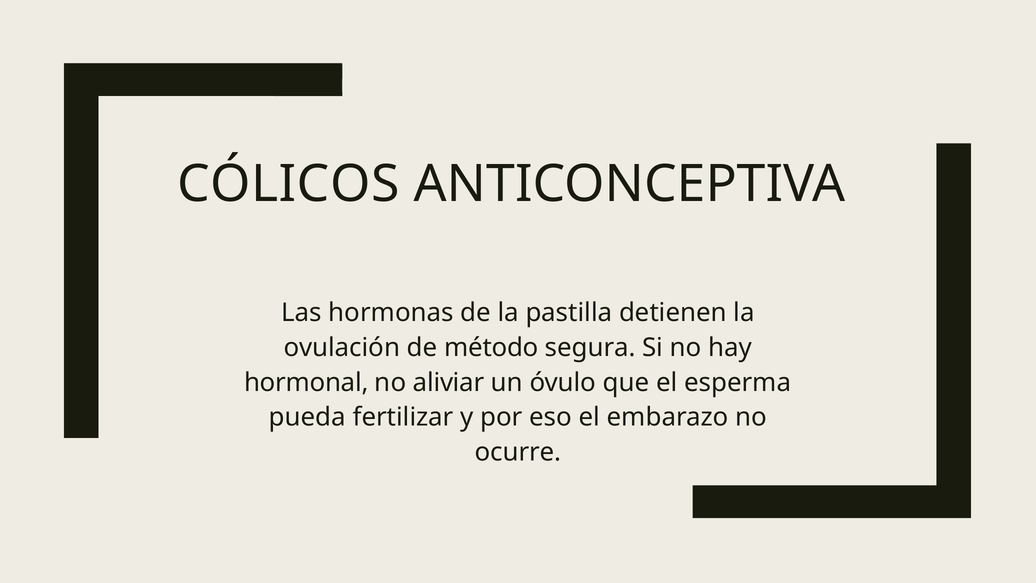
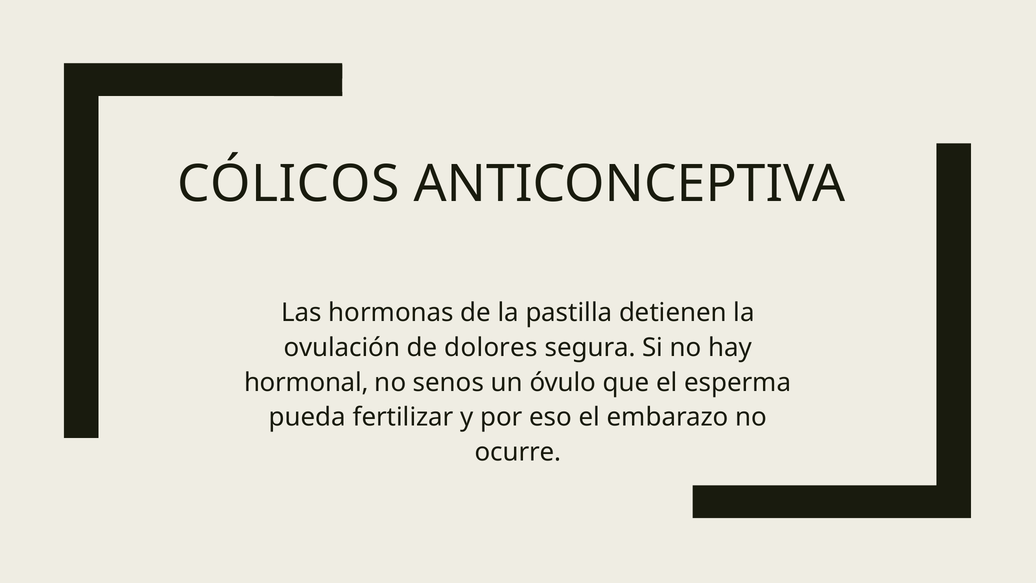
método: método -> dolores
aliviar: aliviar -> senos
